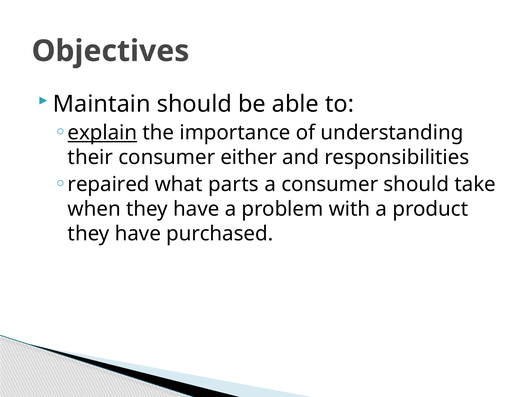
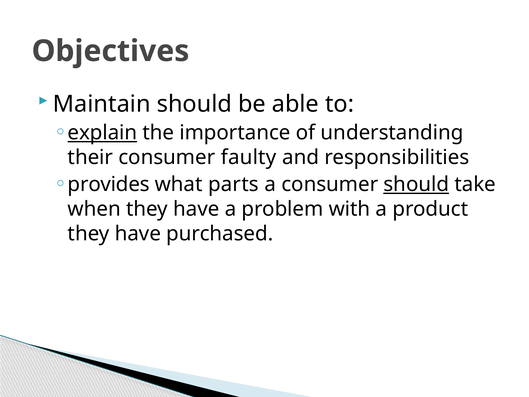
either: either -> faulty
repaired: repaired -> provides
should at (416, 184) underline: none -> present
